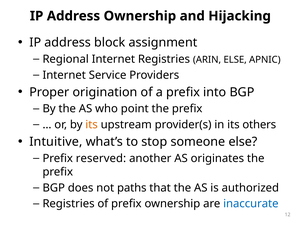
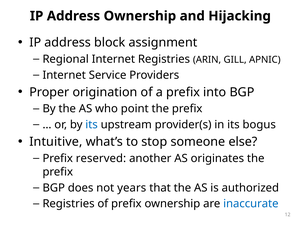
ARIN ELSE: ELSE -> GILL
its at (92, 125) colour: orange -> blue
others: others -> bogus
paths: paths -> years
